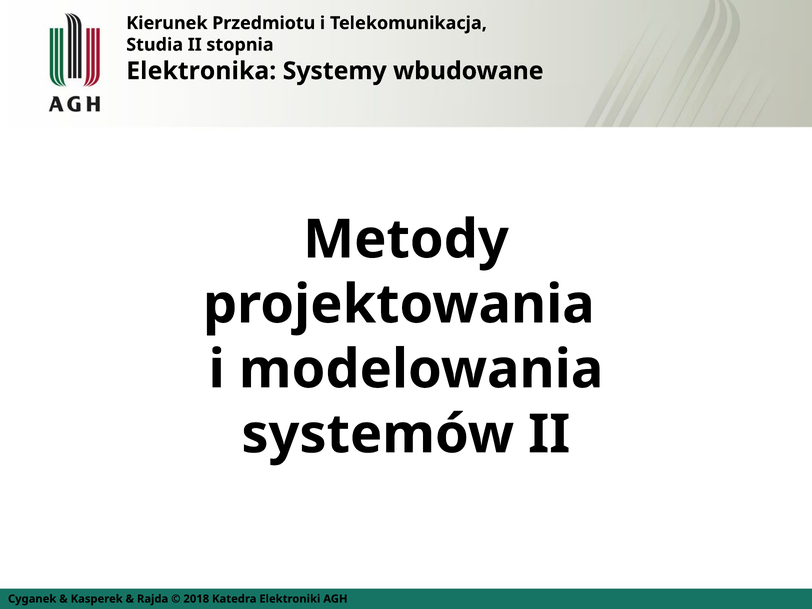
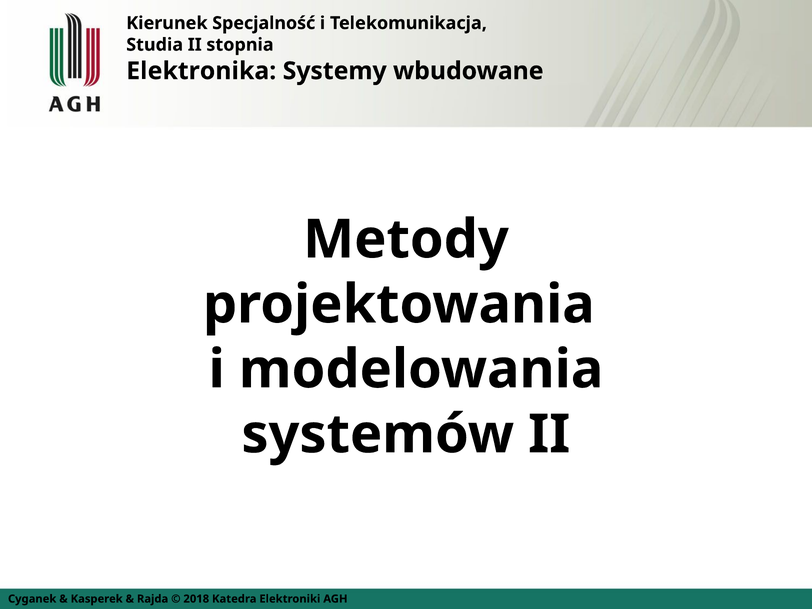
Przedmiotu: Przedmiotu -> Specjalność
